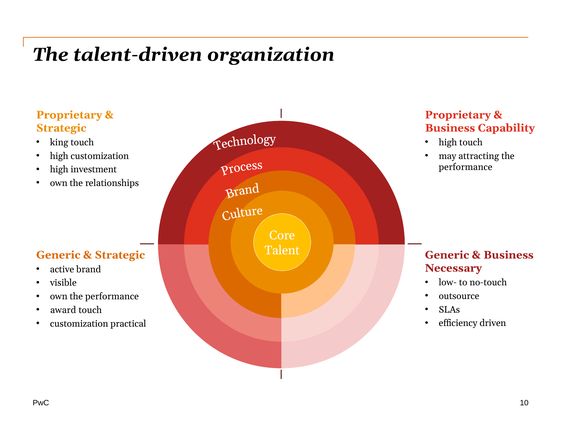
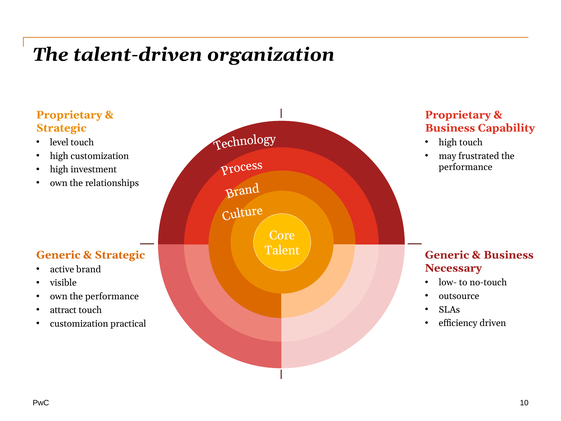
king: king -> level
attracting: attracting -> frustrated
award: award -> attract
